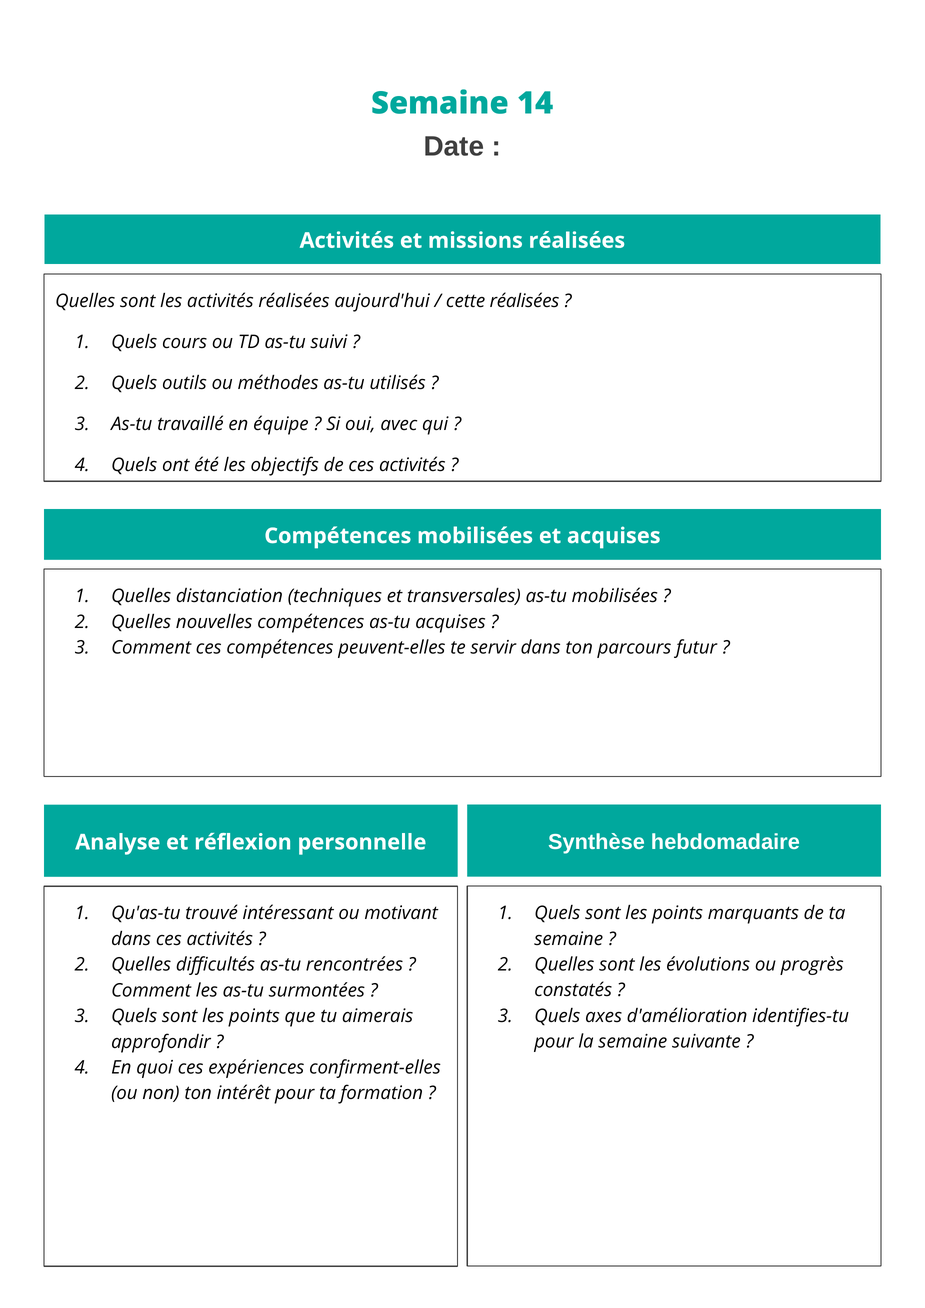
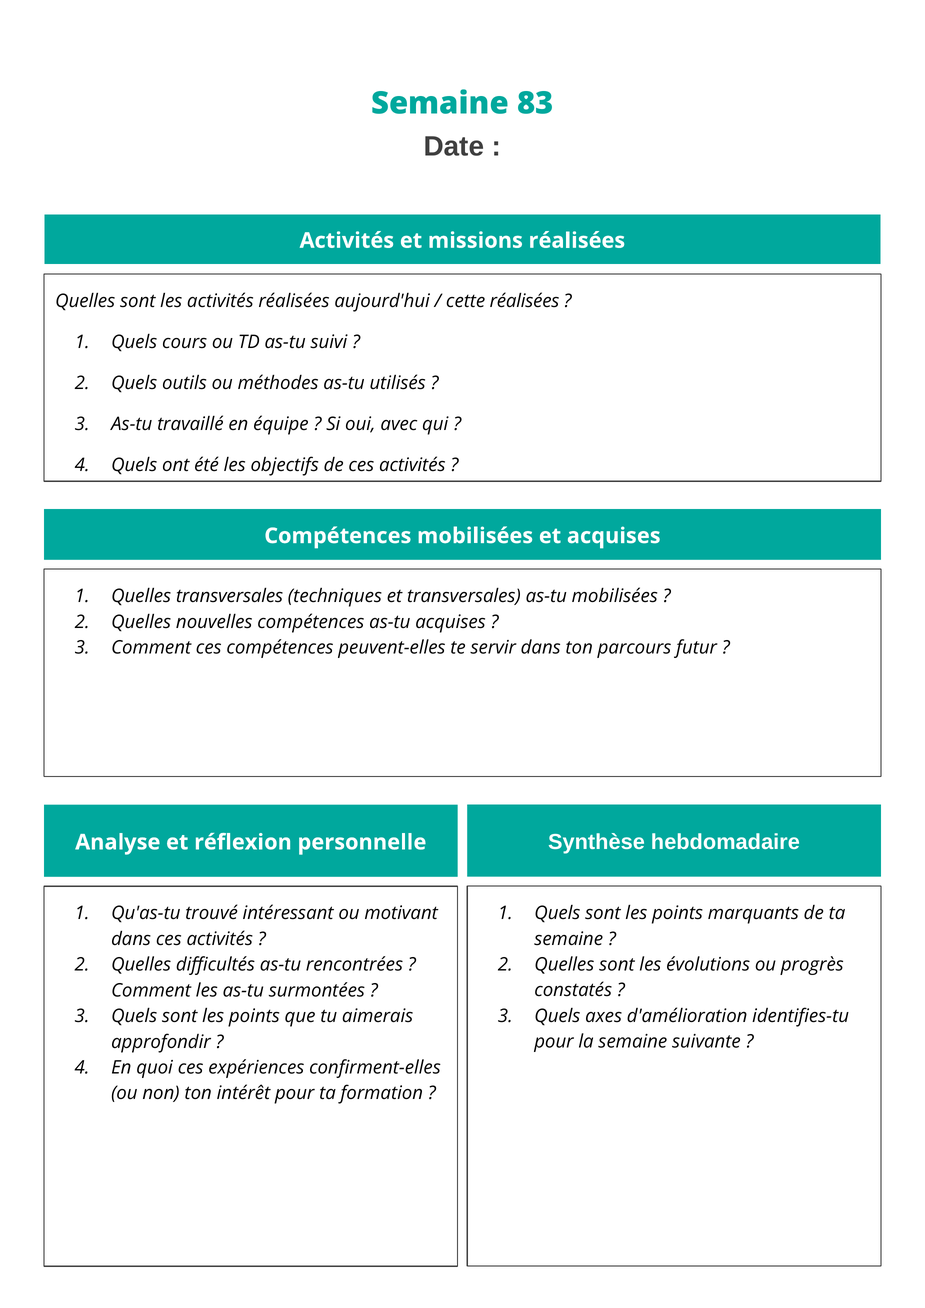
14: 14 -> 83
Quelles distanciation: distanciation -> transversales
